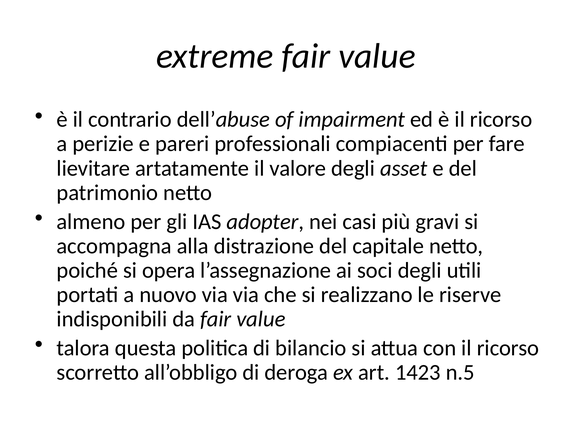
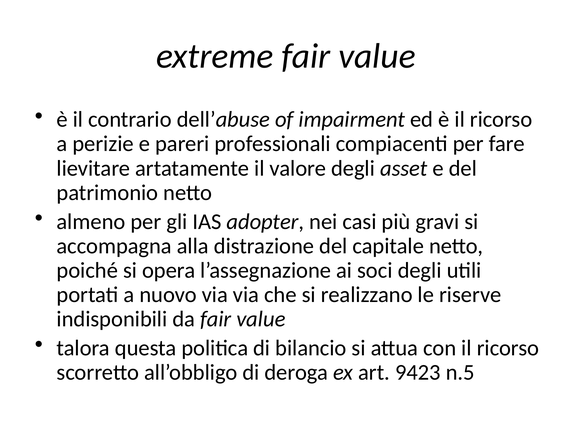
1423: 1423 -> 9423
